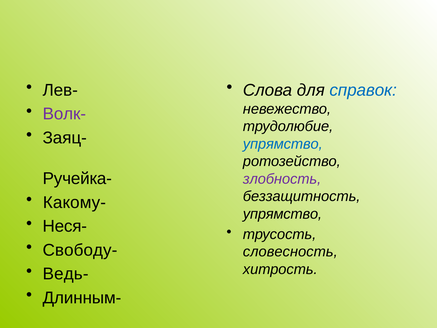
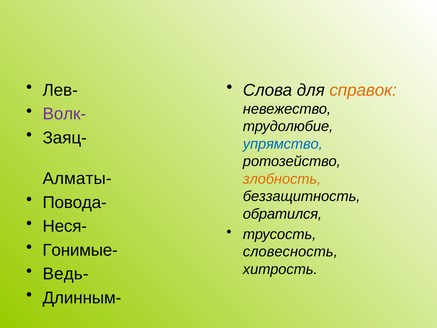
справок colour: blue -> orange
Ручейка-: Ручейка- -> Алматы-
злобность colour: purple -> orange
Какому-: Какому- -> Повода-
упрямство at (282, 214): упрямство -> обратился
Свободу-: Свободу- -> Гонимые-
